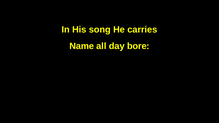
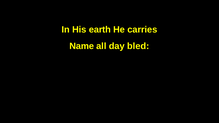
song: song -> earth
bore: bore -> bled
